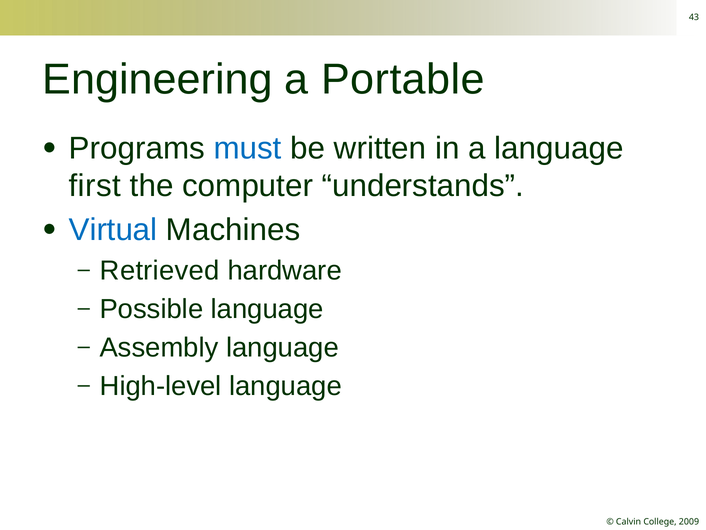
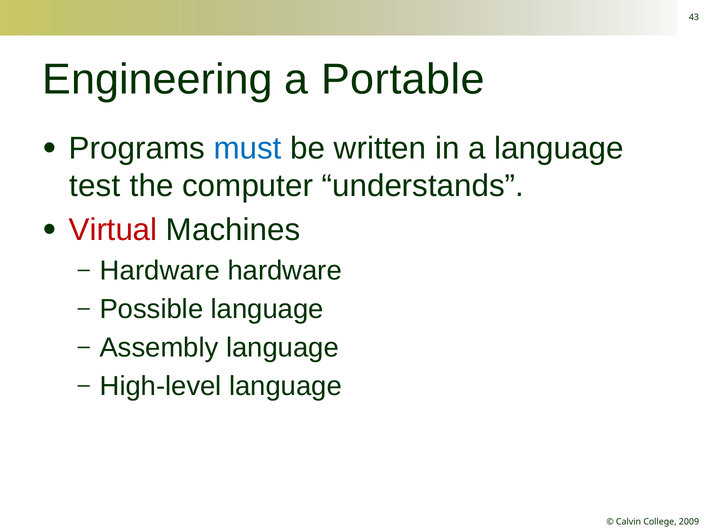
first: first -> test
Virtual colour: blue -> red
Retrieved at (160, 270): Retrieved -> Hardware
